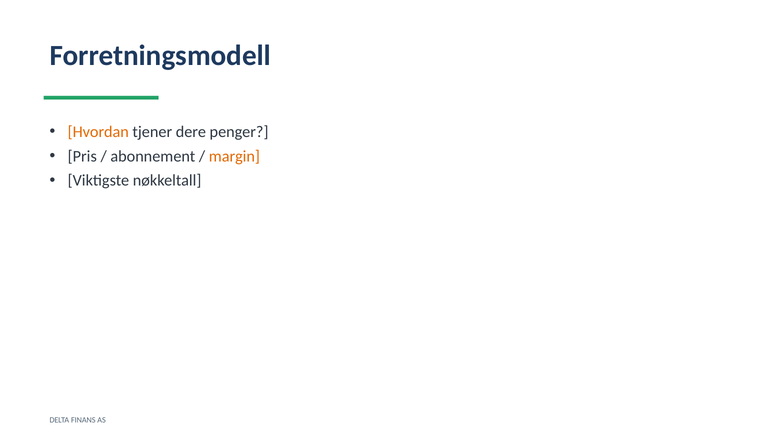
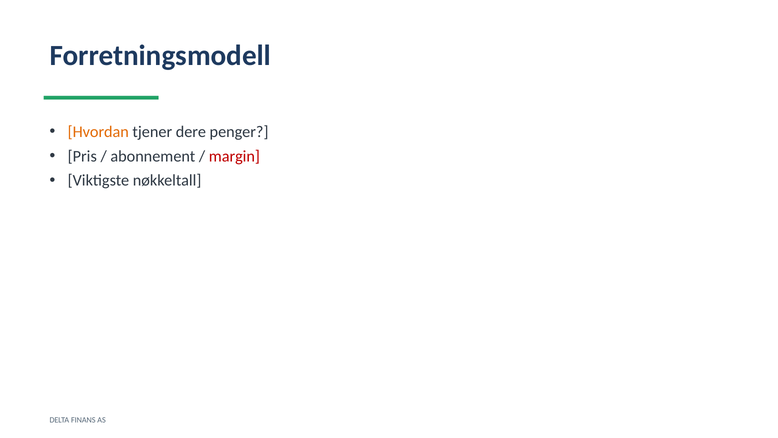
margin colour: orange -> red
